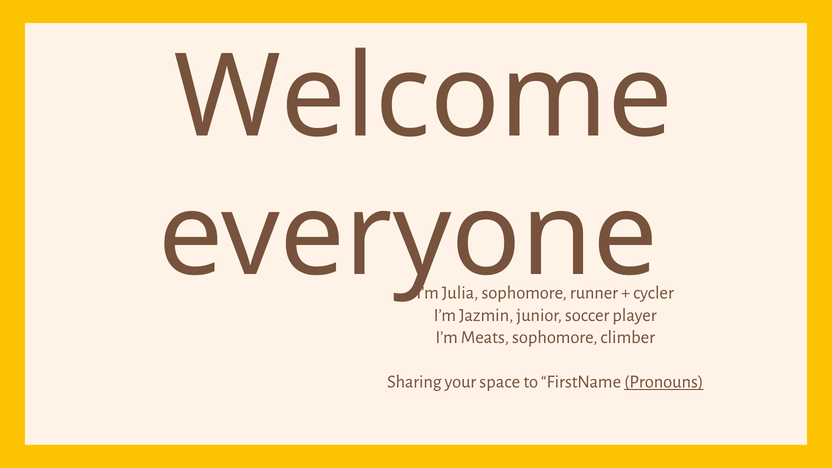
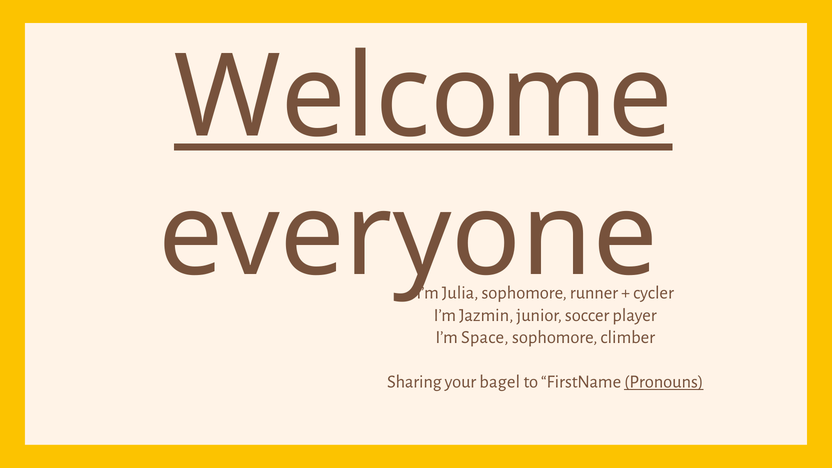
Welcome underline: none -> present
Meats: Meats -> Space
space: space -> bagel
